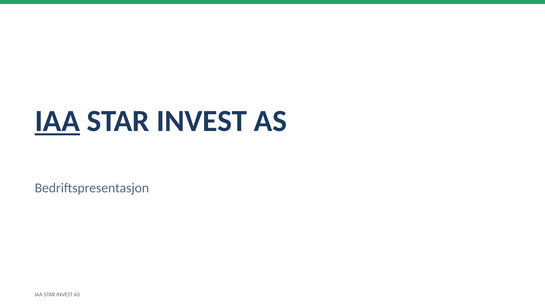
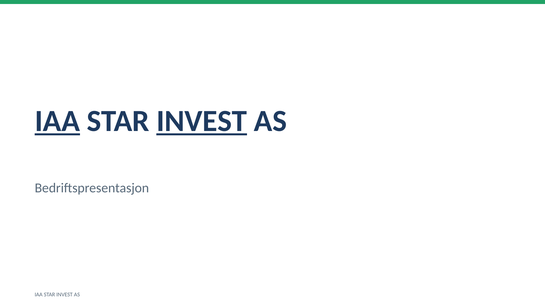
INVEST at (202, 121) underline: none -> present
